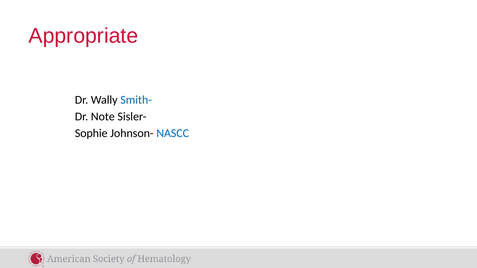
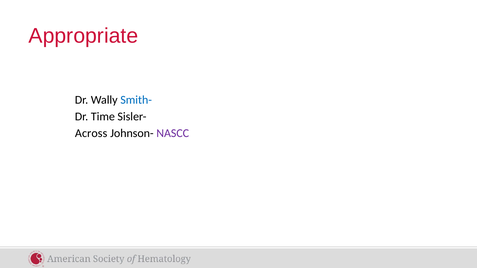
Note: Note -> Time
Sophie: Sophie -> Across
NASCC colour: blue -> purple
